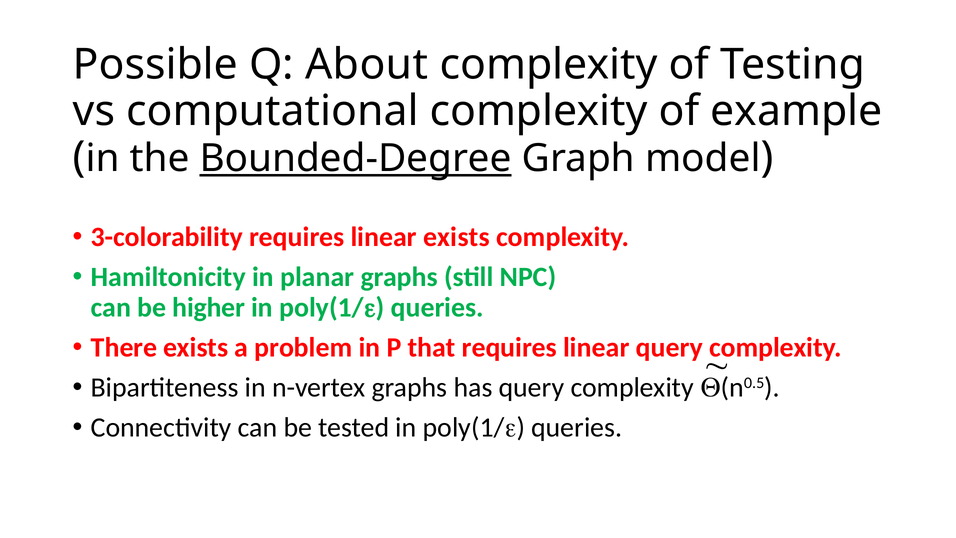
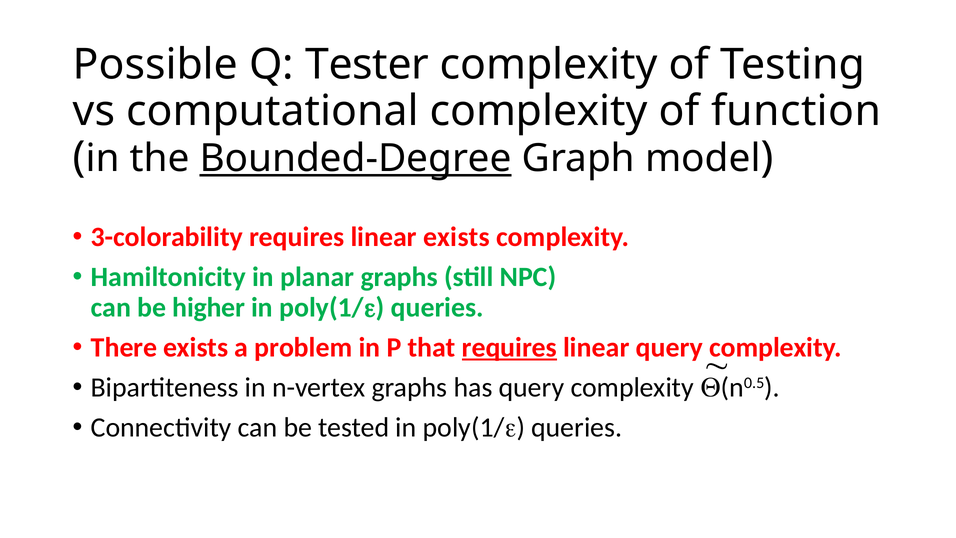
About: About -> Tester
example: example -> function
requires at (509, 347) underline: none -> present
